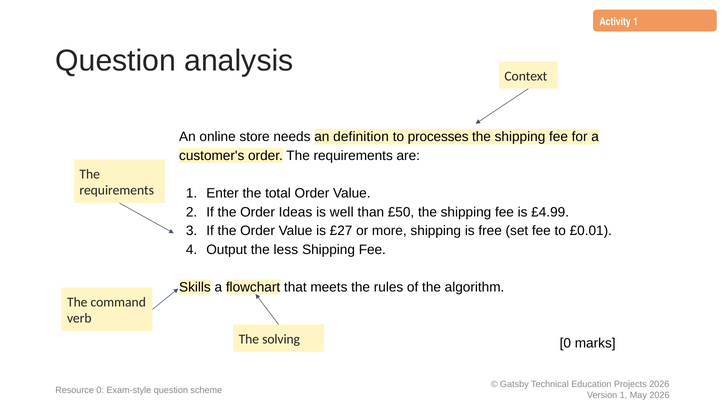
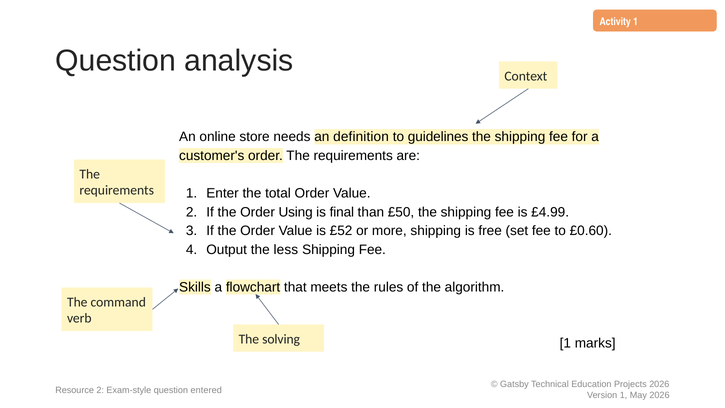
processes: processes -> guidelines
Ideas: Ideas -> Using
well: well -> final
£27: £27 -> £52
£0.01: £0.01 -> £0.60
0 at (565, 343): 0 -> 1
Resource 0: 0 -> 2
scheme: scheme -> entered
